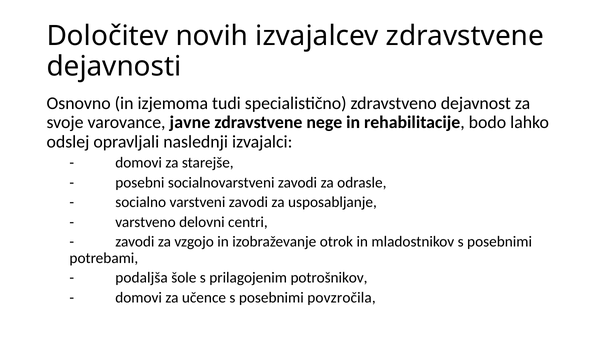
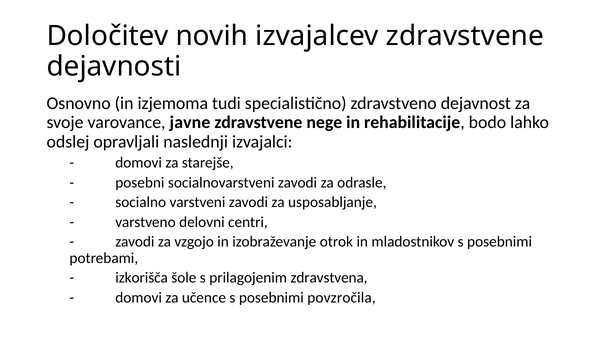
podaljša: podaljša -> izkorišča
potrošnikov: potrošnikov -> zdravstvena
